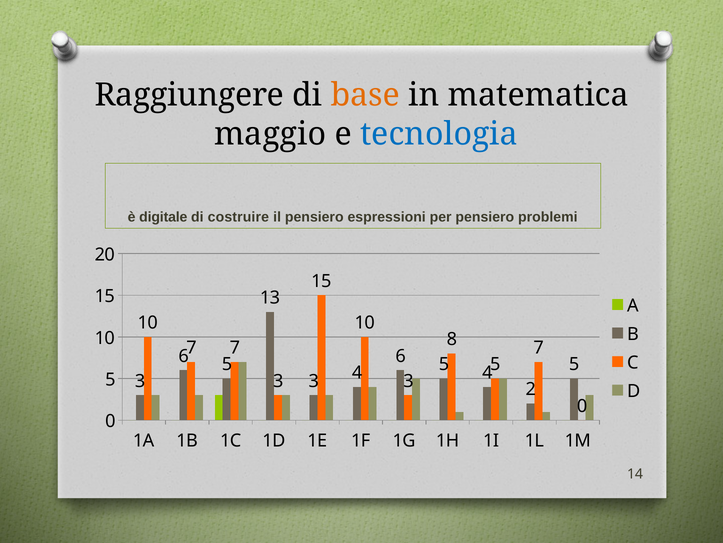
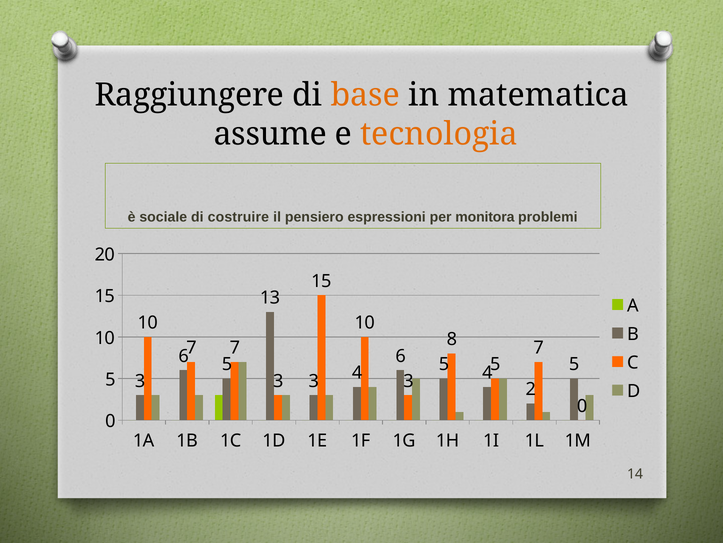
maggio: maggio -> assume
tecnologia colour: blue -> orange
digitale: digitale -> sociale
per pensiero: pensiero -> monitora
